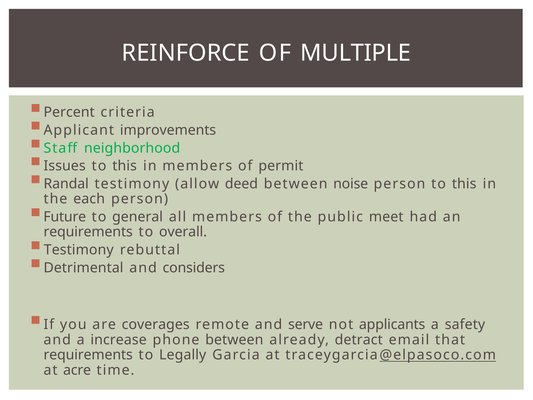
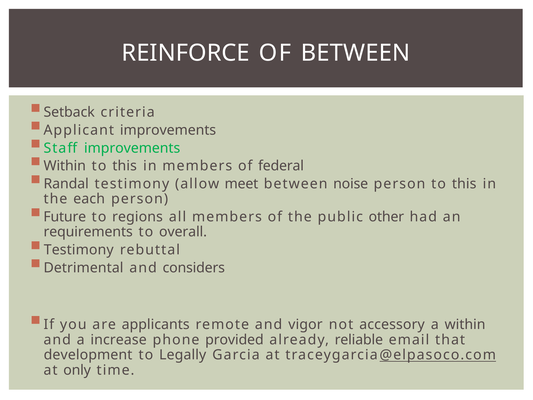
OF MULTIPLE: MULTIPLE -> BETWEEN
Percent: Percent -> Setback
Staff neighborhood: neighborhood -> improvements
Issues at (65, 166): Issues -> Within
permit: permit -> federal
deed: deed -> meet
general: general -> regions
meet: meet -> other
coverages: coverages -> applicants
serve: serve -> vigor
applicants: applicants -> accessory
a safety: safety -> within
phone between: between -> provided
detract: detract -> reliable
requirements at (88, 355): requirements -> development
acre: acre -> only
